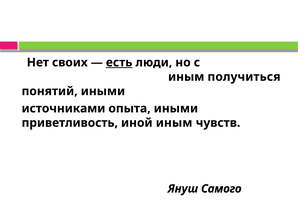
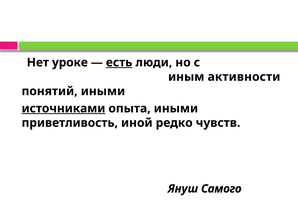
своих: своих -> уроке
получиться: получиться -> активности
источниками underline: none -> present
иной иным: иным -> редко
